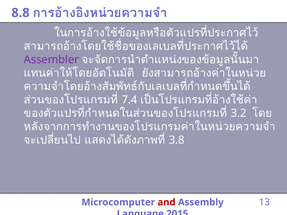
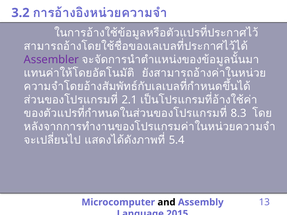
8.8: 8.8 -> 3.2
7.4: 7.4 -> 2.1
3.2: 3.2 -> 8.3
3.8: 3.8 -> 5.4
and colour: red -> black
